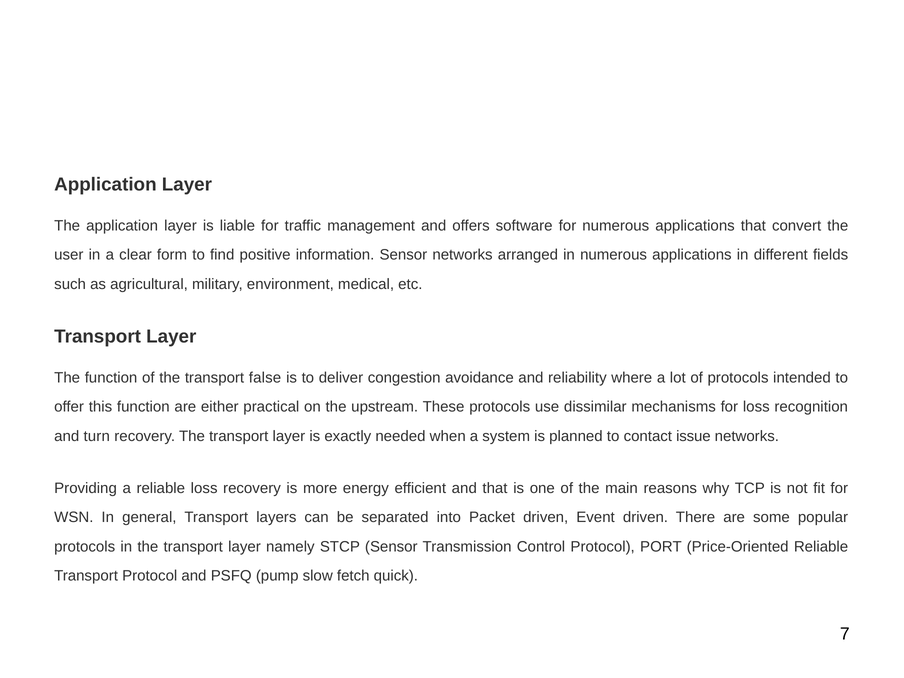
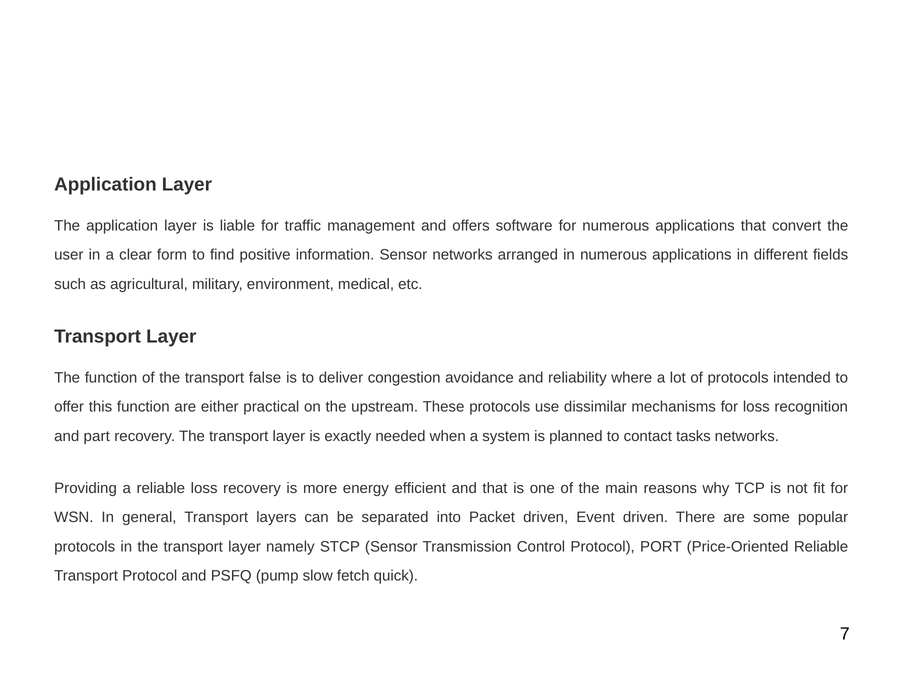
turn: turn -> part
issue: issue -> tasks
